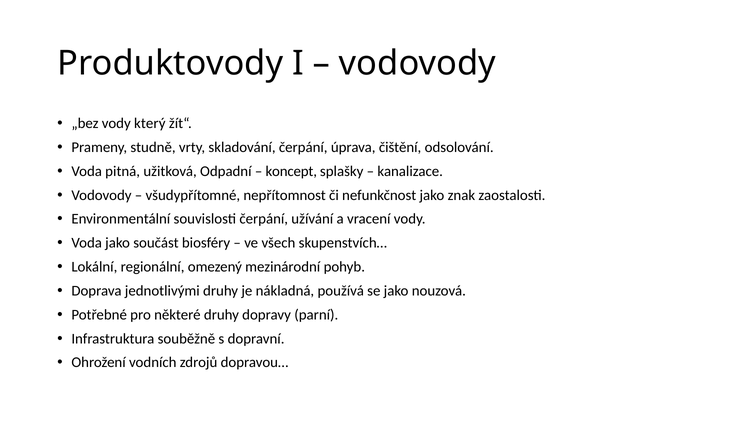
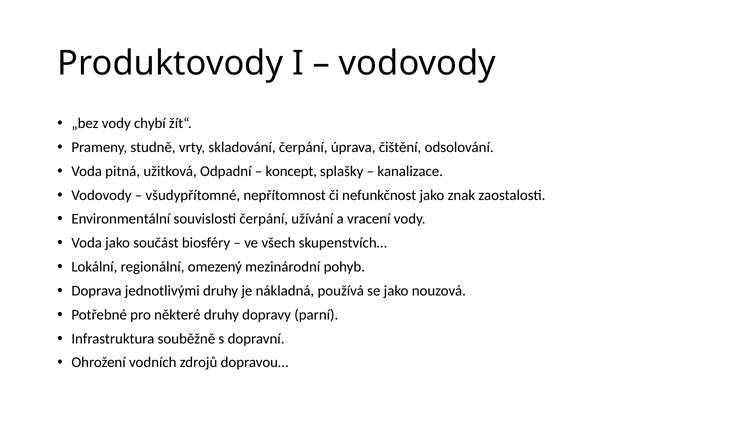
který: který -> chybí
